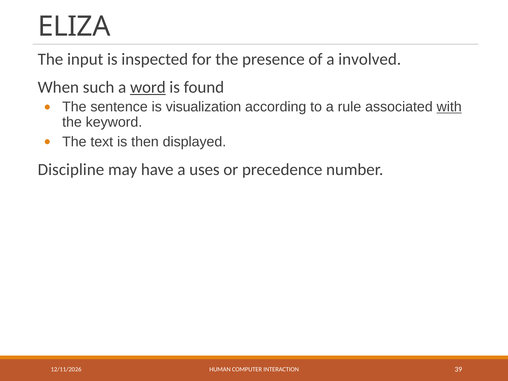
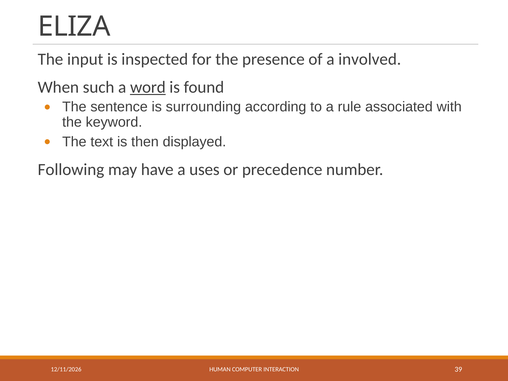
visualization: visualization -> surrounding
with underline: present -> none
Discipline: Discipline -> Following
